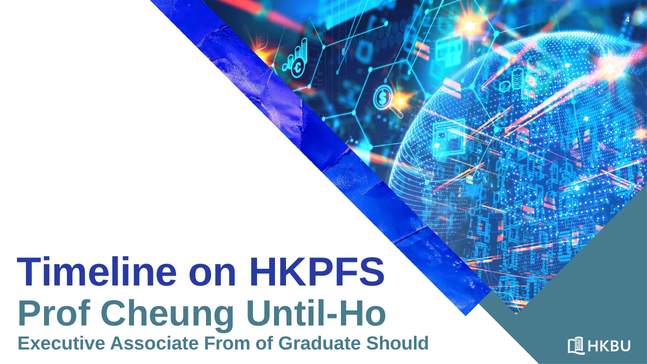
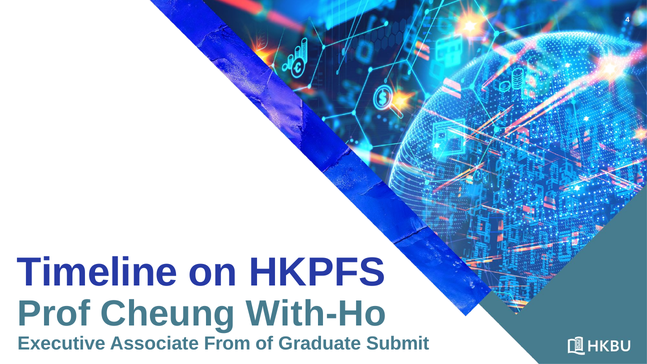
Until-Ho: Until-Ho -> With-Ho
Should: Should -> Submit
